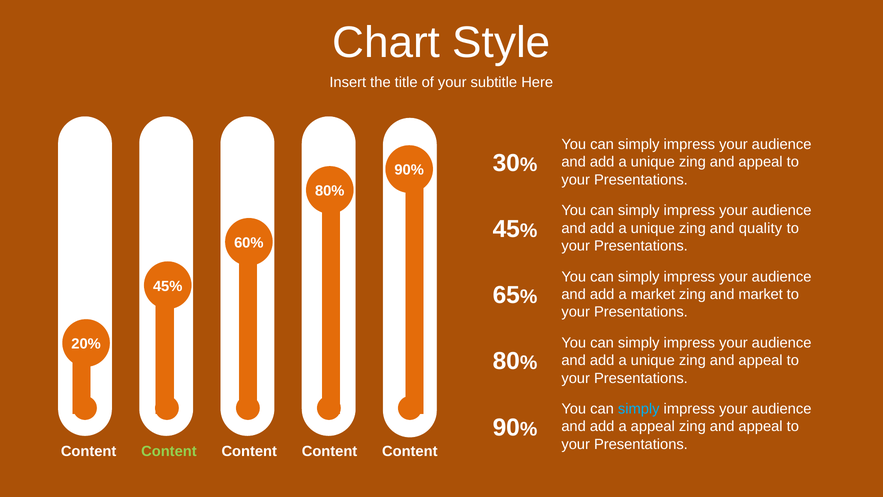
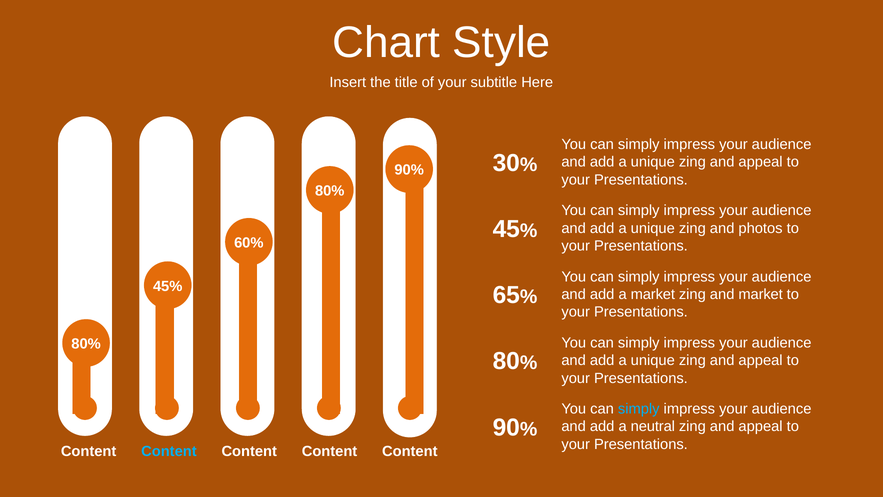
quality: quality -> photos
20% at (86, 344): 20% -> 80%
a appeal: appeal -> neutral
Content at (169, 451) colour: light green -> light blue
